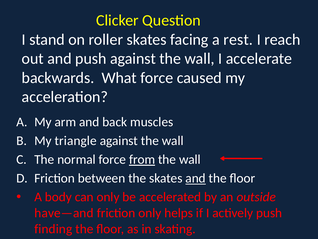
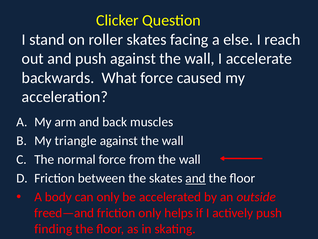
rest: rest -> else
from underline: present -> none
have—and: have—and -> freed—and
